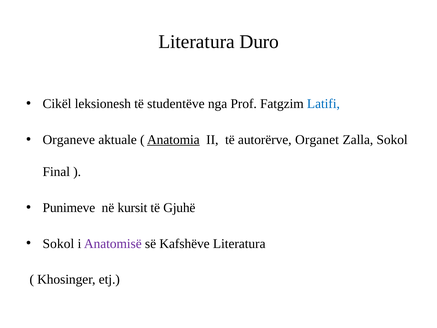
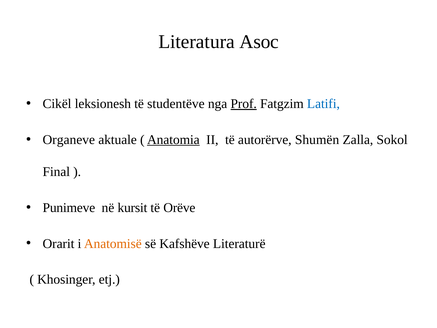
Duro: Duro -> Asoc
Prof underline: none -> present
Organet: Organet -> Shumën
Gjuhë: Gjuhë -> Orëve
Sokol at (58, 243): Sokol -> Orarit
Anatomisë colour: purple -> orange
Kafshëve Literatura: Literatura -> Literaturë
